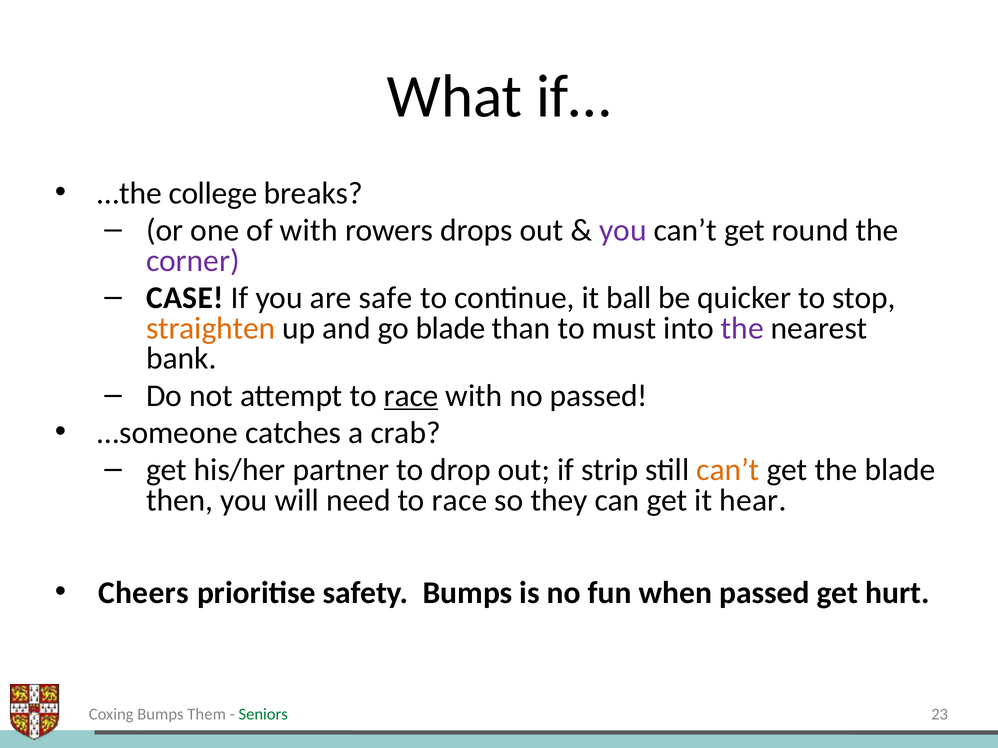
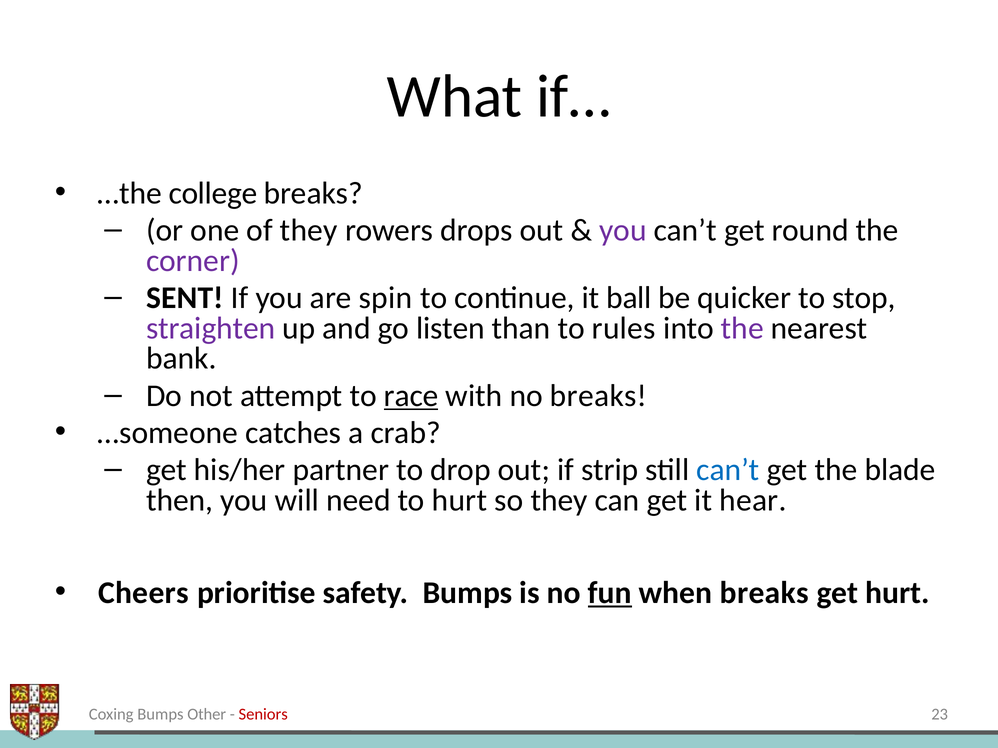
of with: with -> they
CASE: CASE -> SENT
safe: safe -> spin
straighten colour: orange -> purple
go blade: blade -> listen
must: must -> rules
no passed: passed -> breaks
can’t at (728, 470) colour: orange -> blue
need to race: race -> hurt
fun underline: none -> present
when passed: passed -> breaks
Them: Them -> Other
Seniors colour: green -> red
